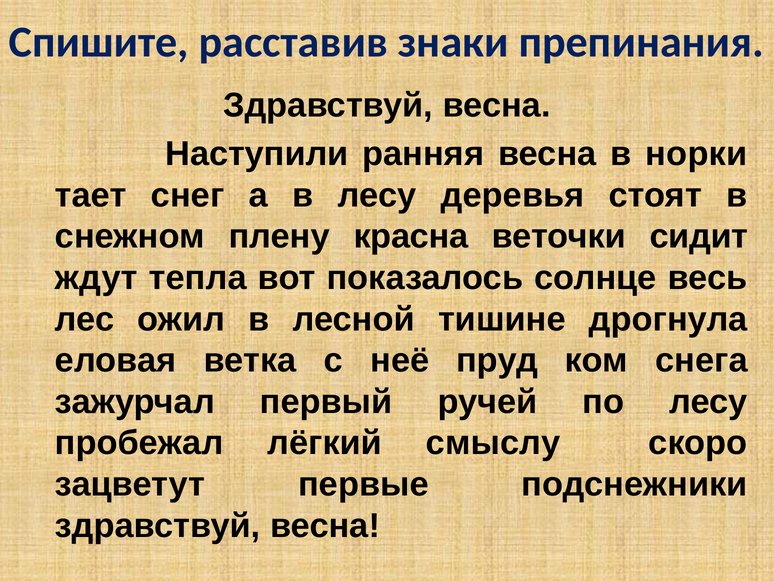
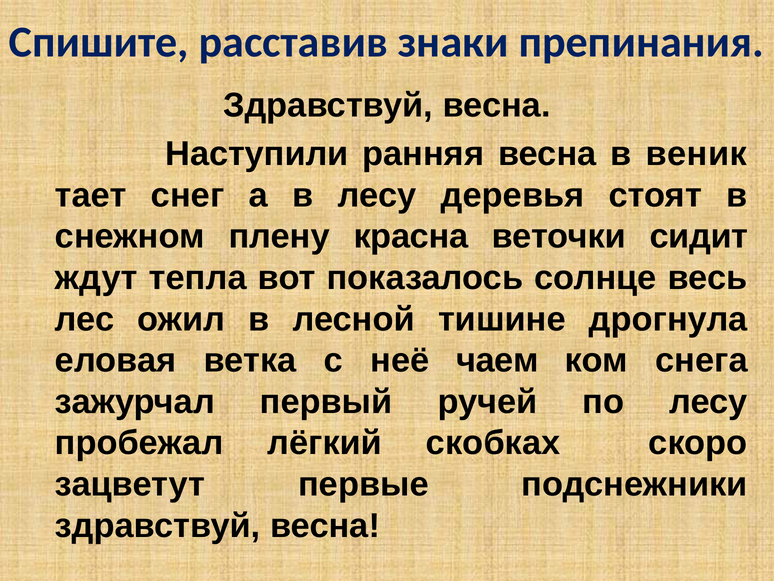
норки: норки -> веник
пруд: пруд -> чаем
смыслу: смыслу -> скобках
